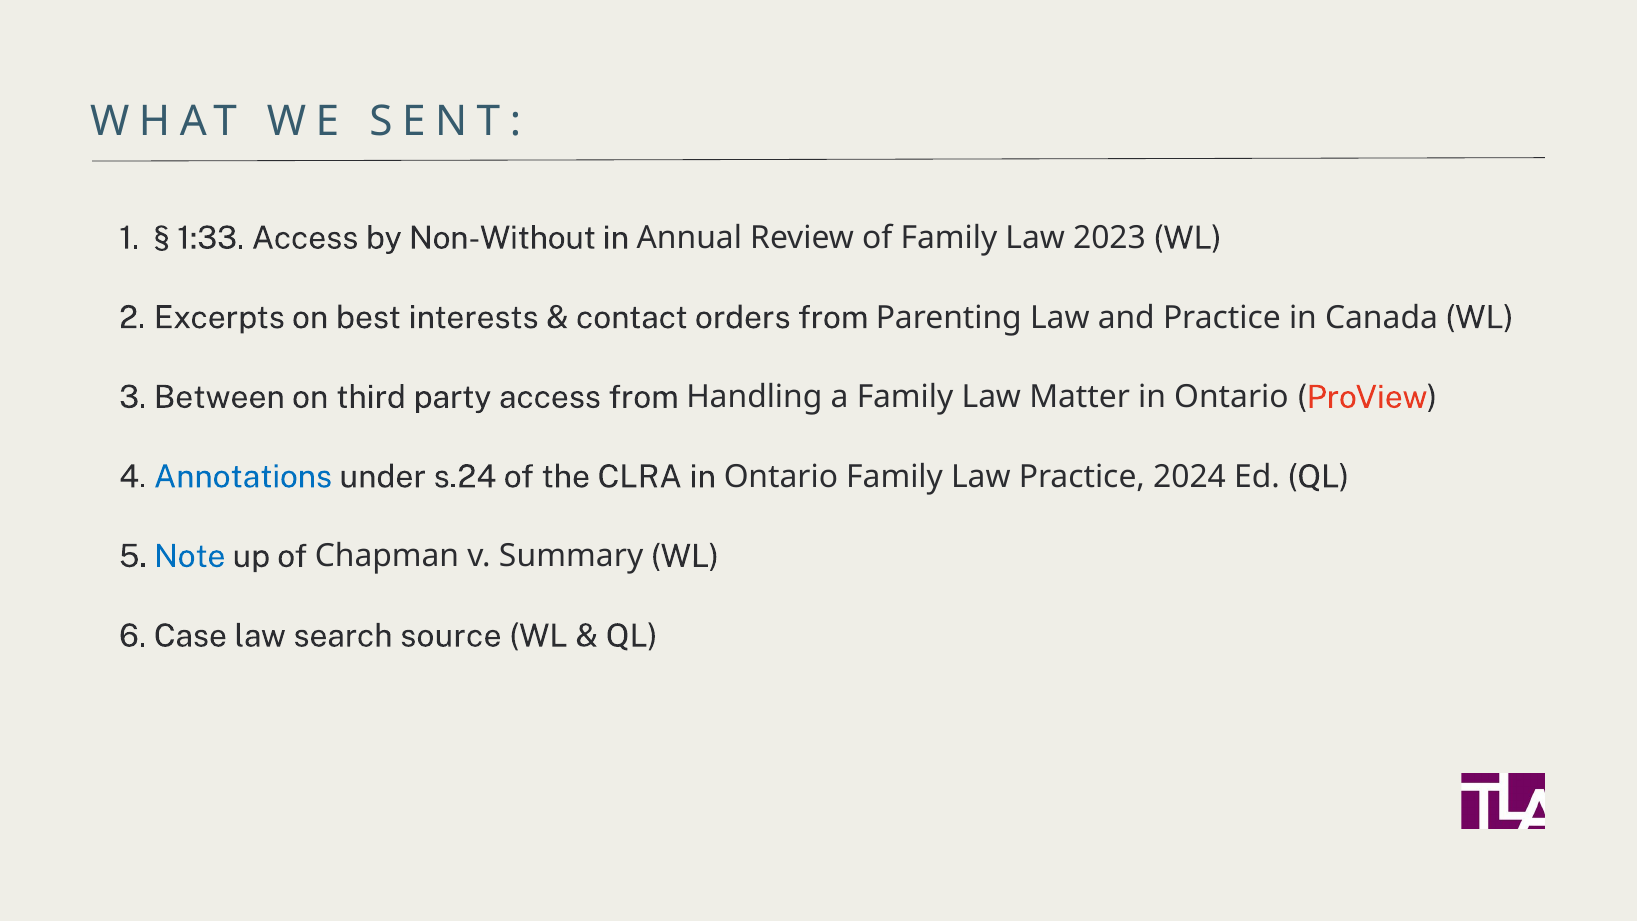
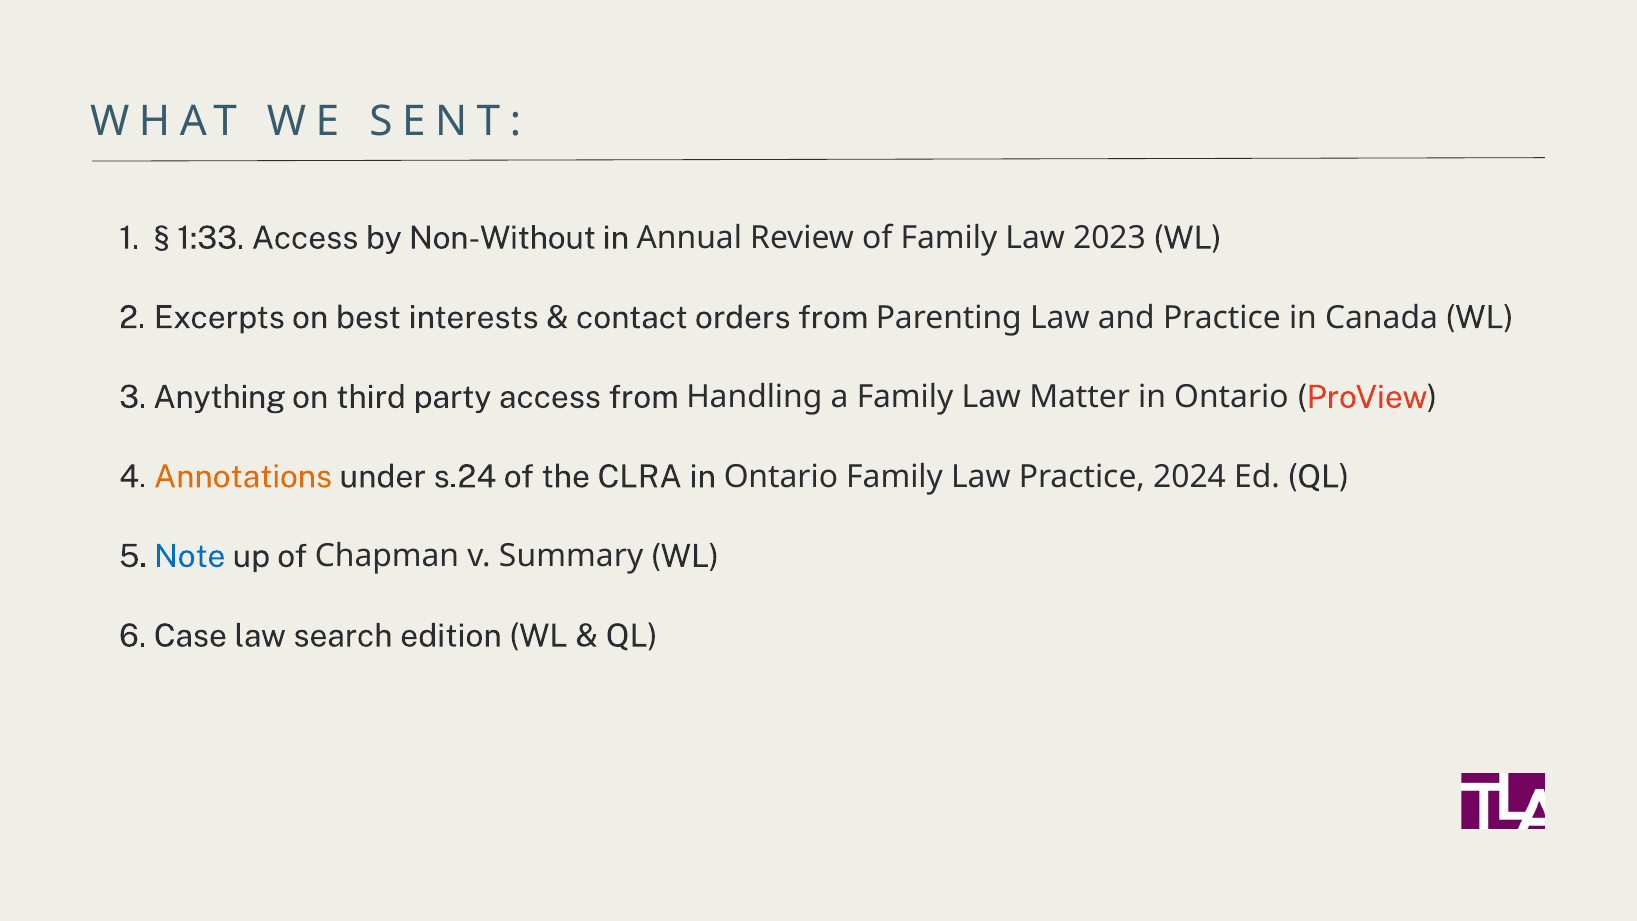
Between: Between -> Anything
Annotations colour: blue -> orange
source: source -> edition
